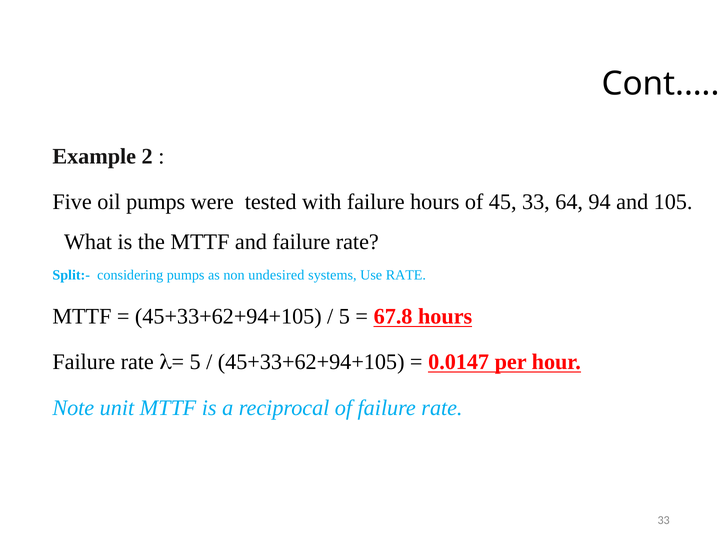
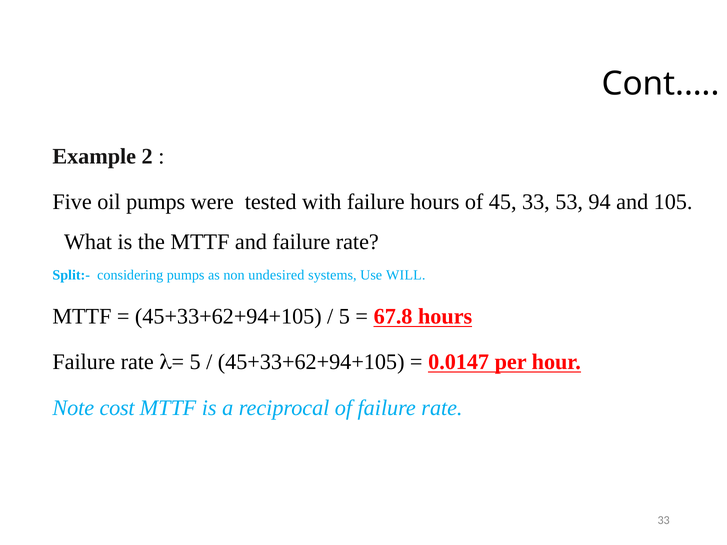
64: 64 -> 53
Use RATE: RATE -> WILL
unit: unit -> cost
